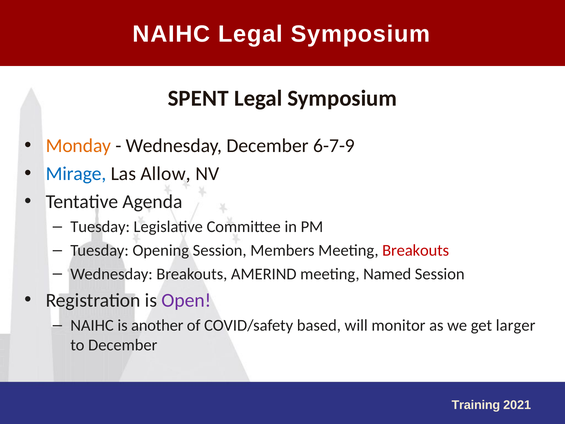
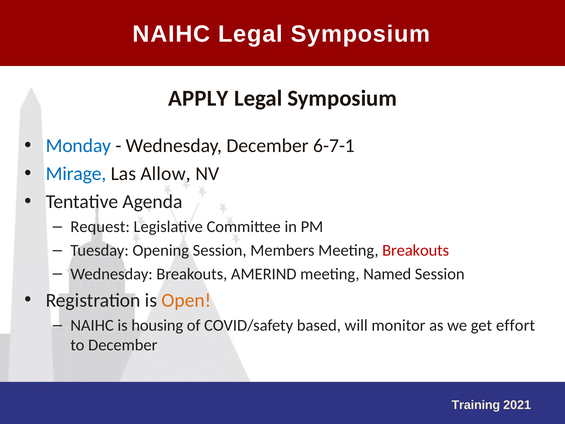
SPENT: SPENT -> APPLY
Monday colour: orange -> blue
6-7-9: 6-7-9 -> 6-7-1
Tuesday at (100, 227): Tuesday -> Request
Open colour: purple -> orange
another: another -> housing
larger: larger -> effort
